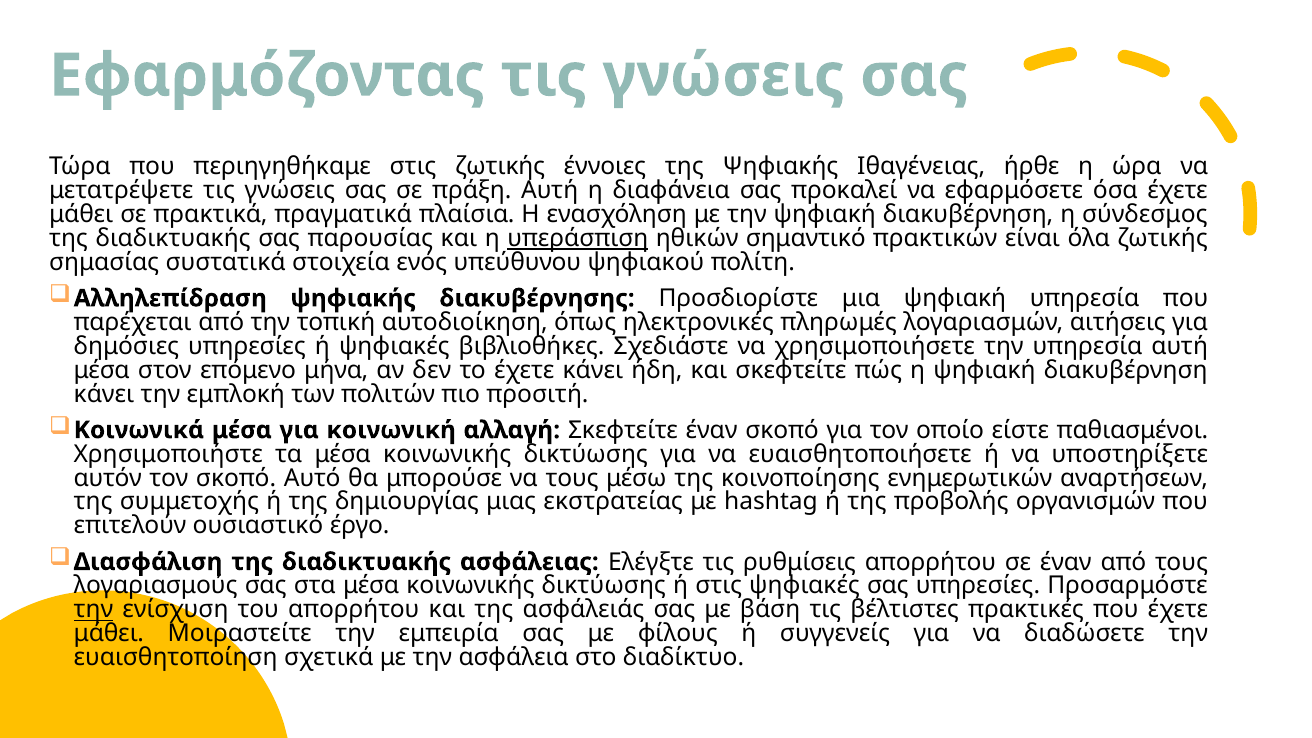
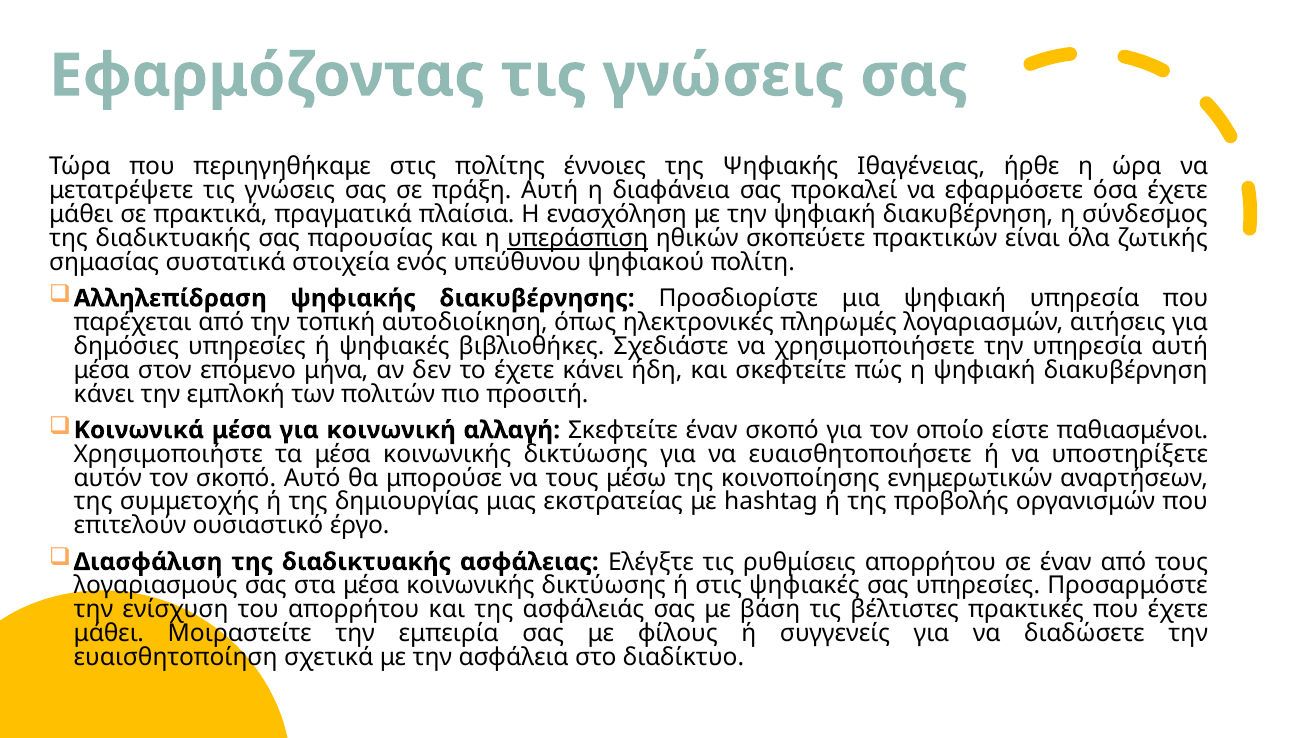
στις ζωτικής: ζωτικής -> πολίτης
σημαντικό: σημαντικό -> σκοπεύετε
την at (93, 610) underline: present -> none
